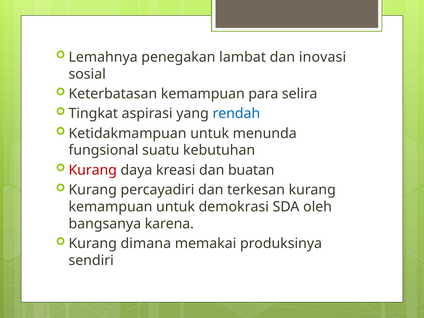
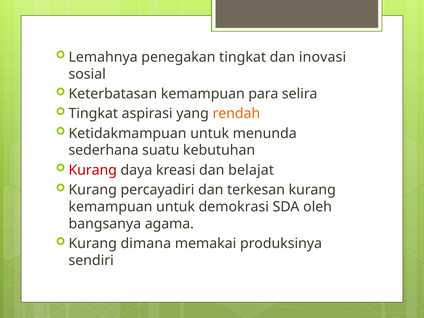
penegakan lambat: lambat -> tingkat
rendah colour: blue -> orange
fungsional: fungsional -> sederhana
buatan: buatan -> belajat
karena: karena -> agama
